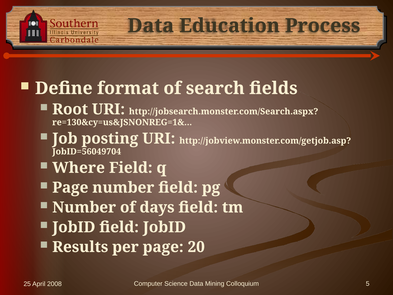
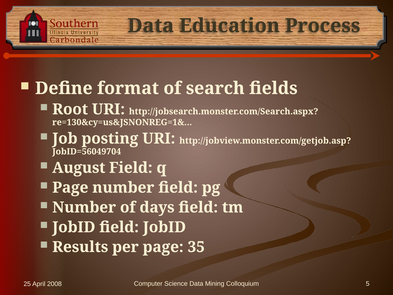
Where: Where -> August
20: 20 -> 35
